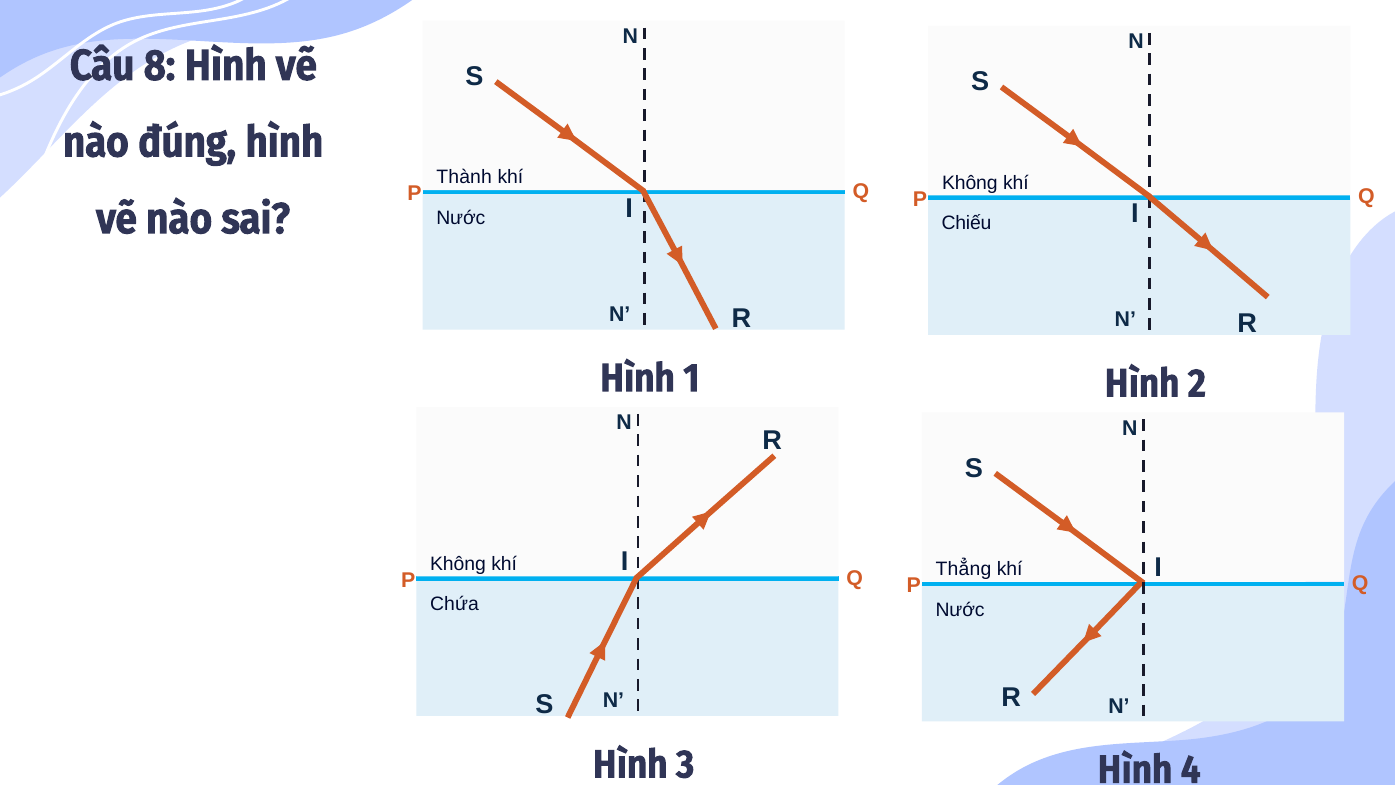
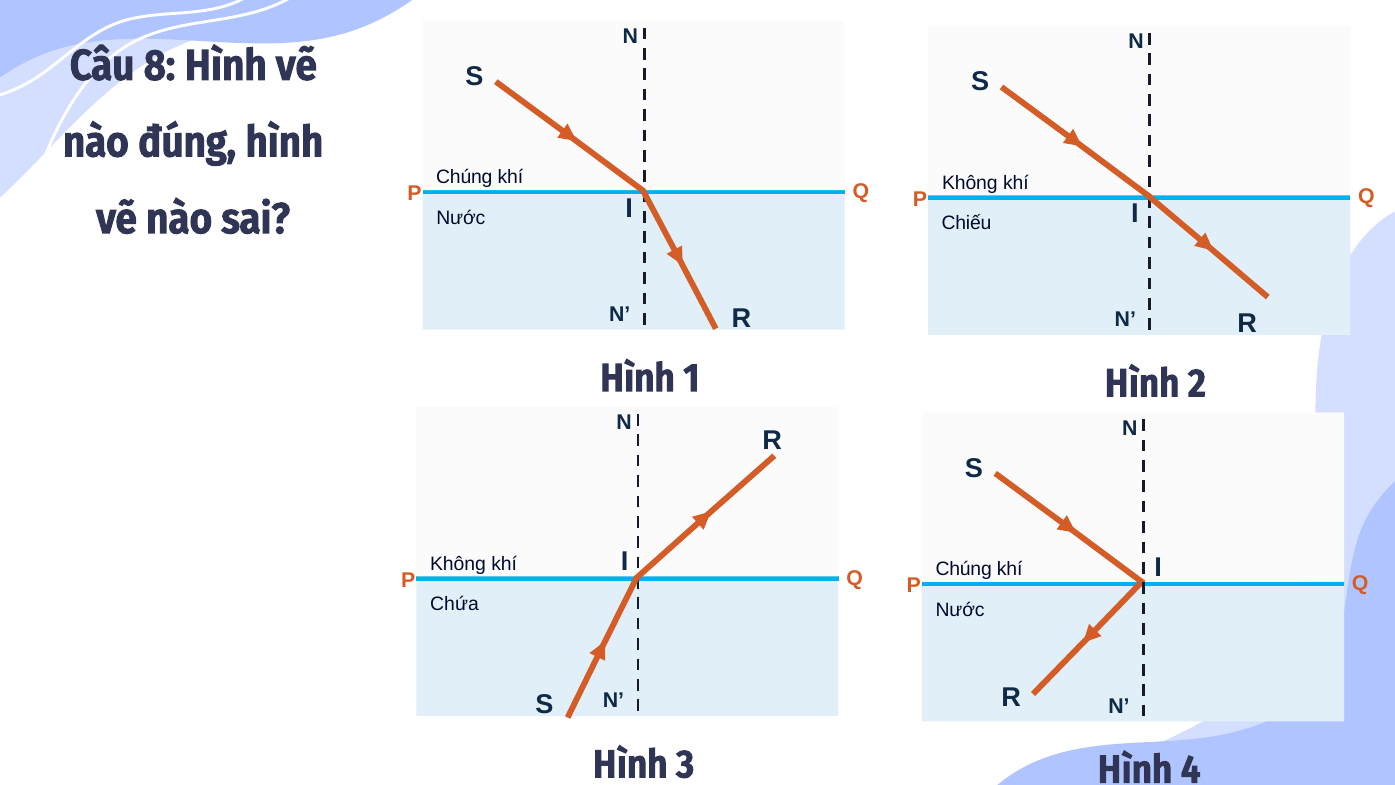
Thành at (464, 177): Thành -> Chúng
Thẳng at (964, 569): Thẳng -> Chúng
